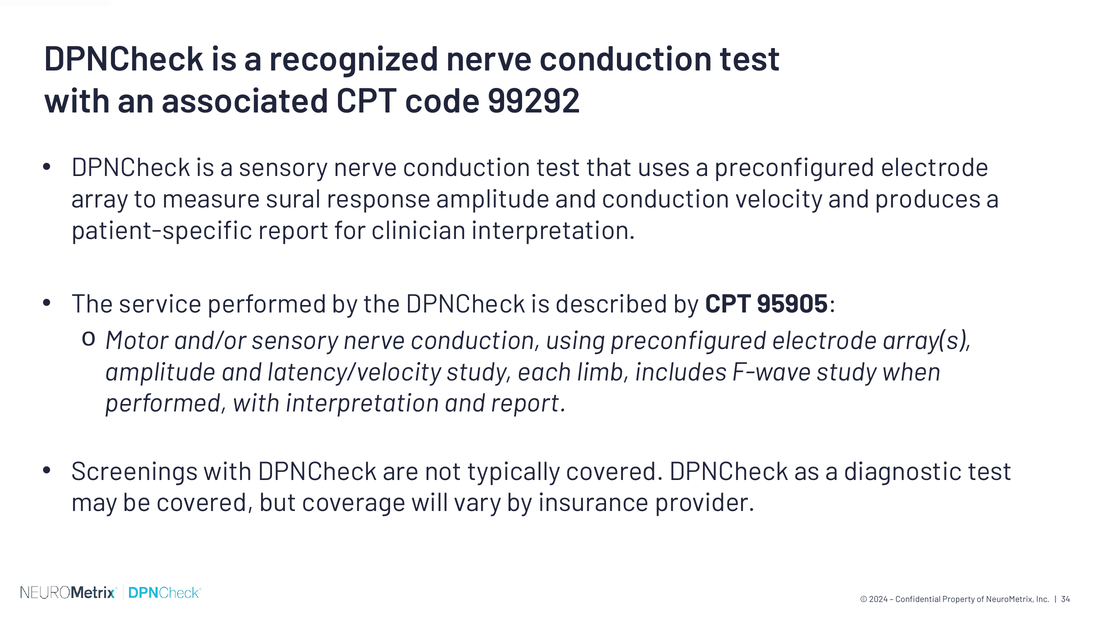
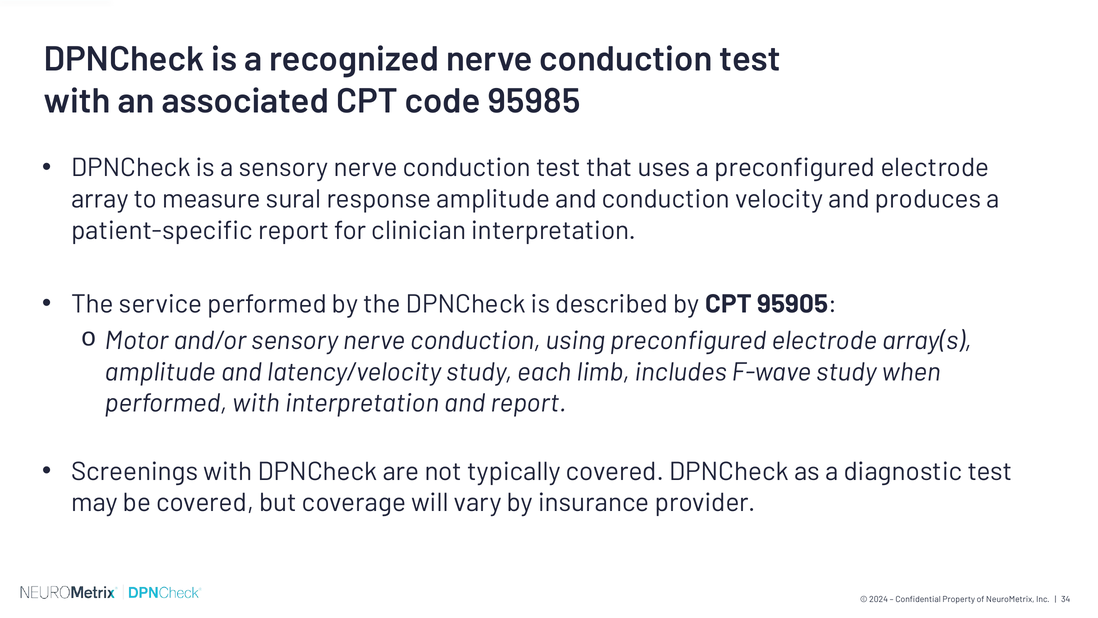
99292: 99292 -> 95985
